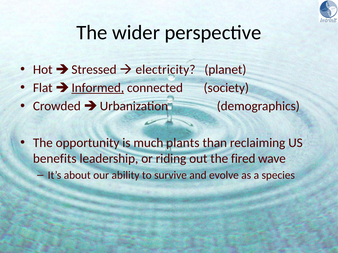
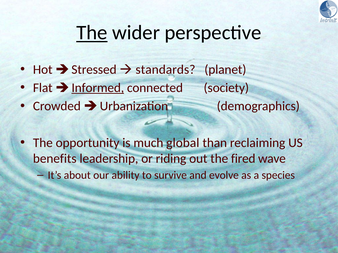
The at (92, 33) underline: none -> present
electricity: electricity -> standards
plants: plants -> global
